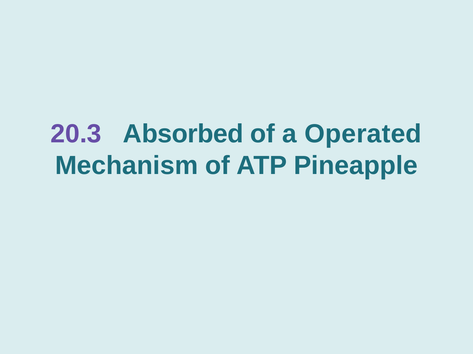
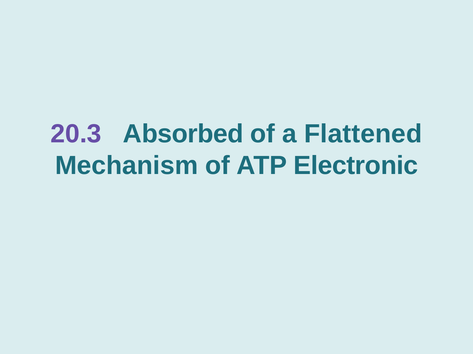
Operated: Operated -> Flattened
Pineapple: Pineapple -> Electronic
